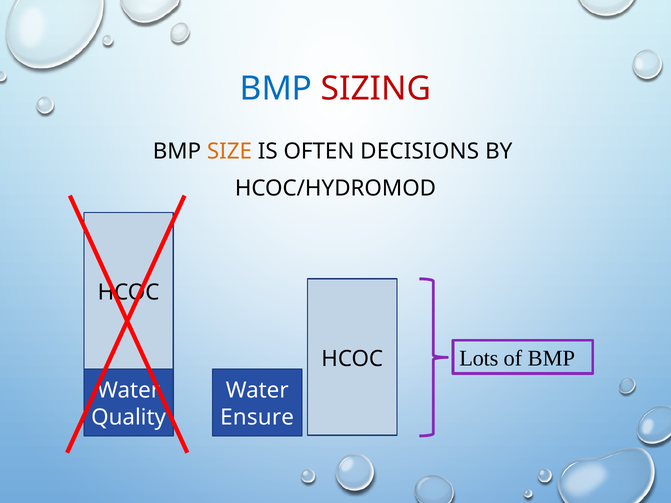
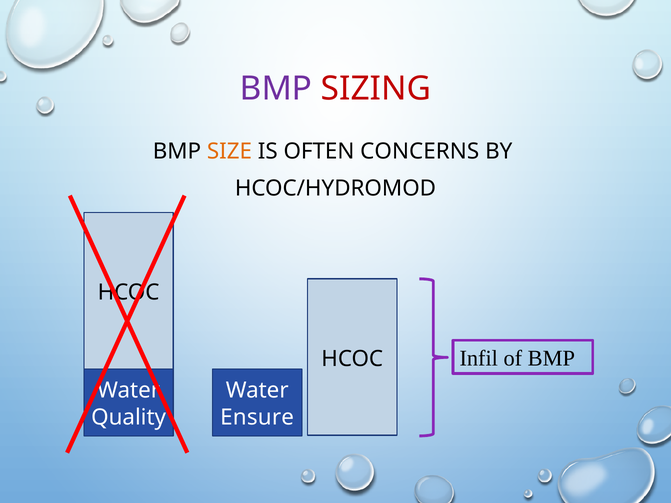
BMP at (276, 89) colour: blue -> purple
DECISIONS: DECISIONS -> CONCERNS
Lots: Lots -> Infil
